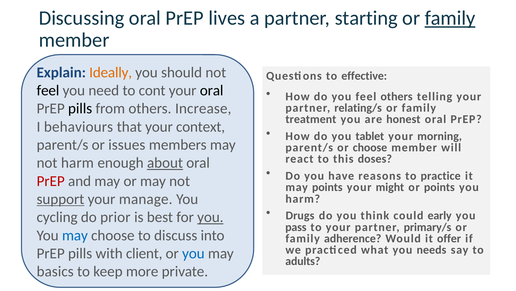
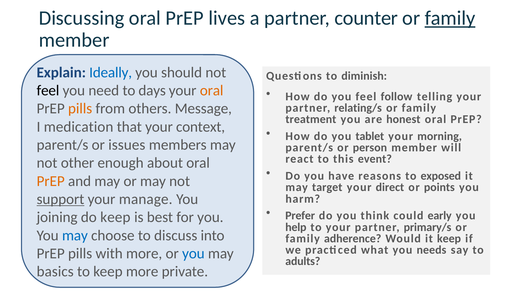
starting: starting -> counter
Ideally colour: orange -> blue
effective: effective -> diminish
cont: cont -> days
oral at (212, 90) colour: black -> orange
feel others: others -> follow
pills at (80, 108) colour: black -> orange
Increase: Increase -> Message
behaviours: behaviours -> medication
or choose: choose -> person
doses: doses -> event
not harm: harm -> other
about underline: present -> none
practice: practice -> exposed
PrEP at (51, 181) colour: red -> orange
may points: points -> target
might: might -> direct
Drugs: Drugs -> Prefer
cycling: cycling -> joining
do prior: prior -> keep
you at (210, 217) underline: present -> none
pass: pass -> help
it offer: offer -> keep
with client: client -> more
